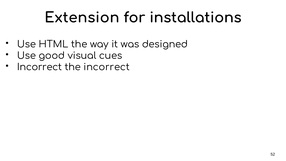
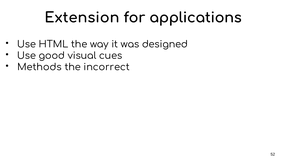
installations: installations -> applications
Incorrect at (40, 67): Incorrect -> Methods
